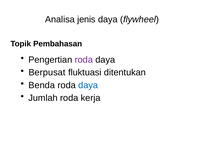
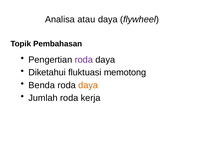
jenis: jenis -> atau
Berpusat: Berpusat -> Diketahui
ditentukan: ditentukan -> memotong
daya at (88, 85) colour: blue -> orange
